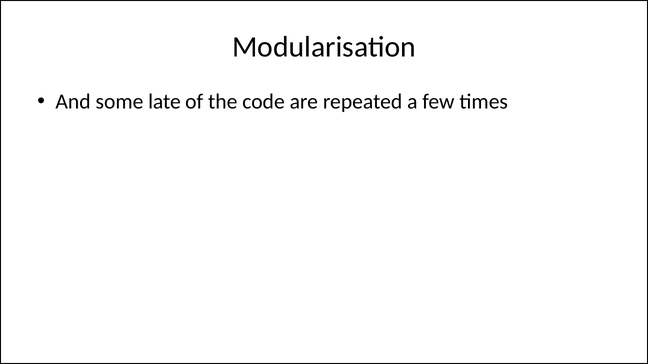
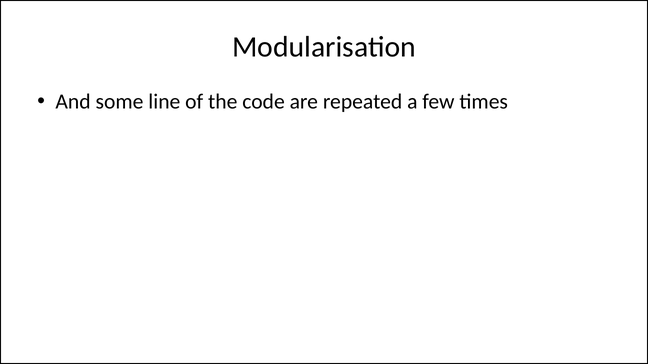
late: late -> line
